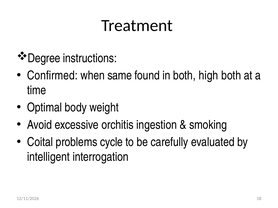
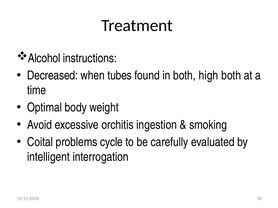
Degree: Degree -> Alcohol
Confirmed: Confirmed -> Decreased
same: same -> tubes
